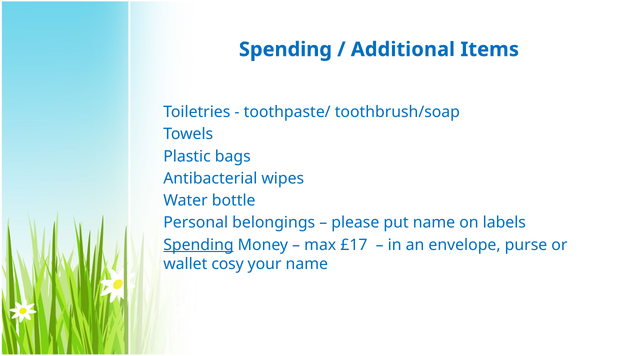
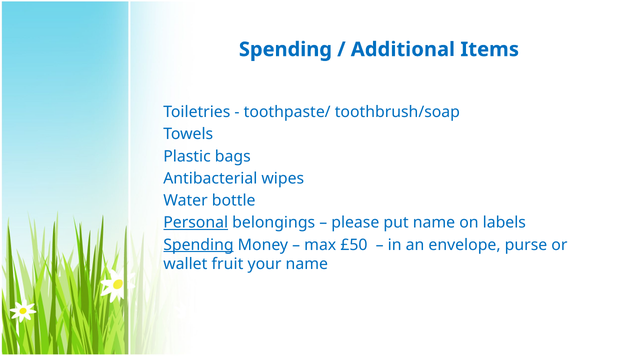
Personal underline: none -> present
£17: £17 -> £50
cosy: cosy -> fruit
